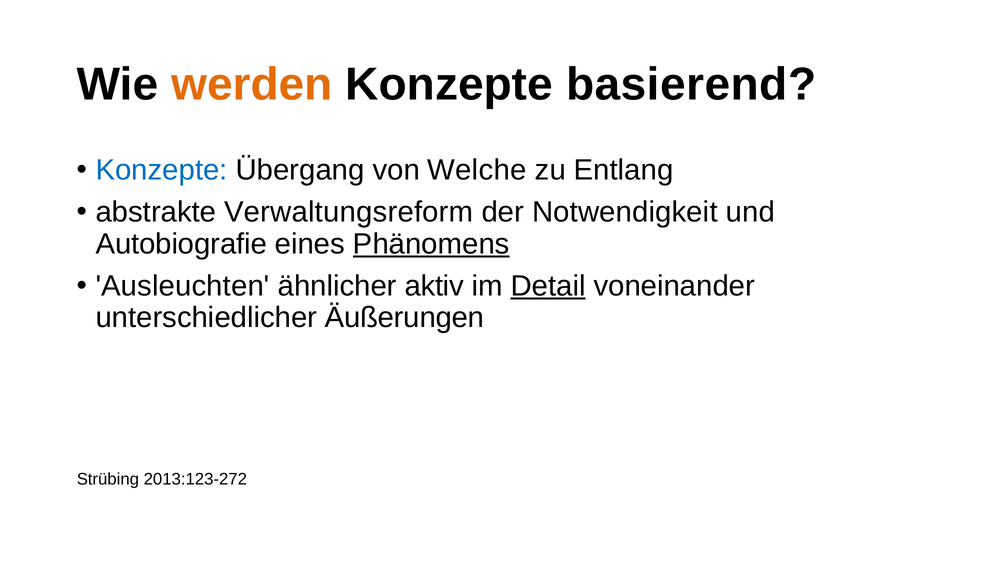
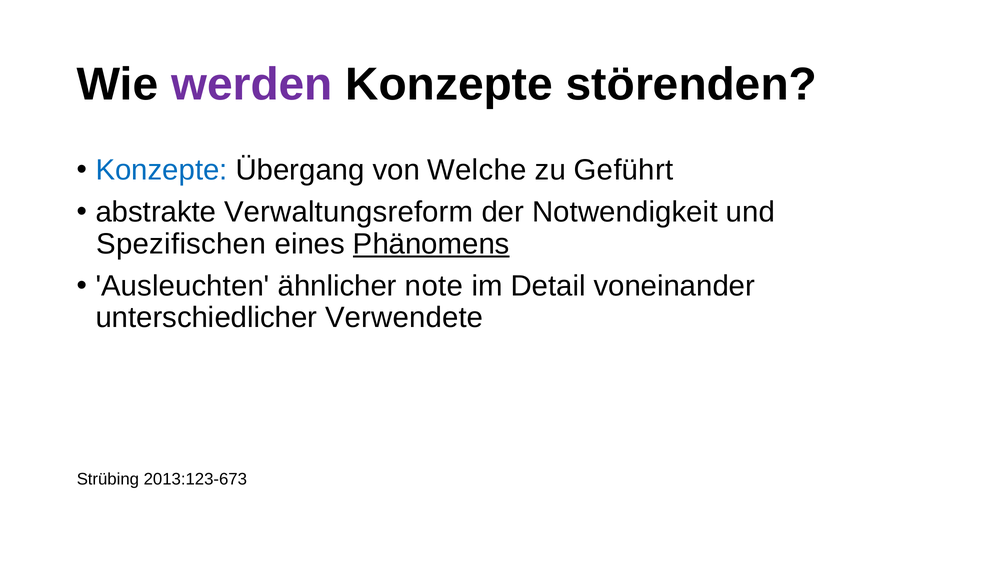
werden colour: orange -> purple
basierend: basierend -> störenden
Entlang: Entlang -> Geführt
Autobiografie: Autobiografie -> Spezifischen
aktiv: aktiv -> note
Detail underline: present -> none
Äußerungen: Äußerungen -> Verwendete
2013:123-272: 2013:123-272 -> 2013:123-673
